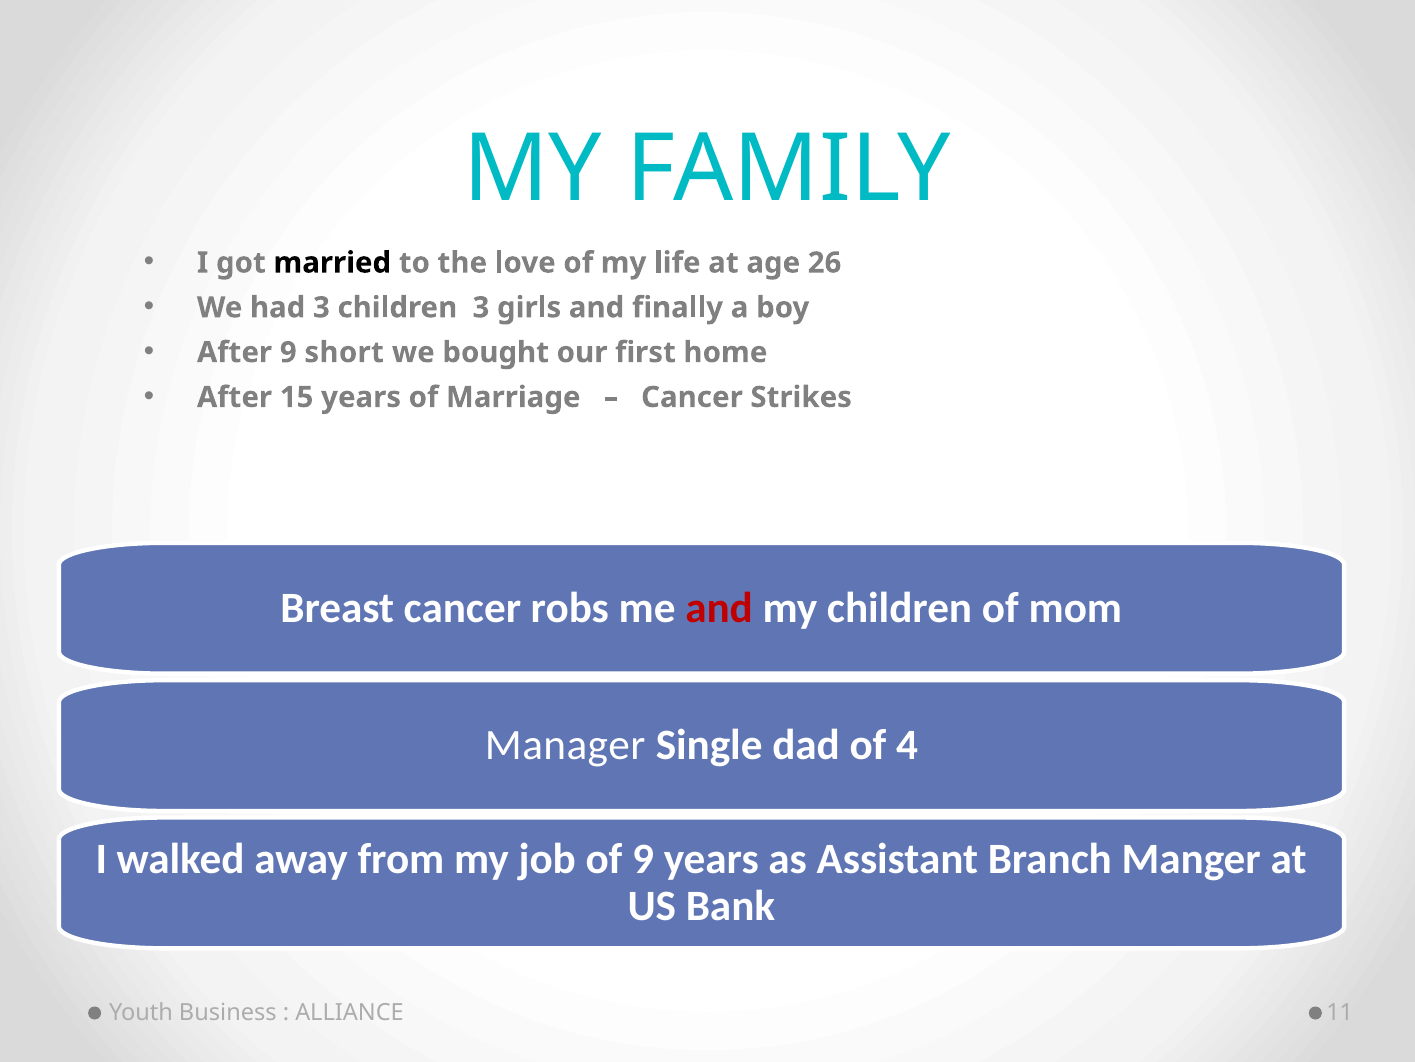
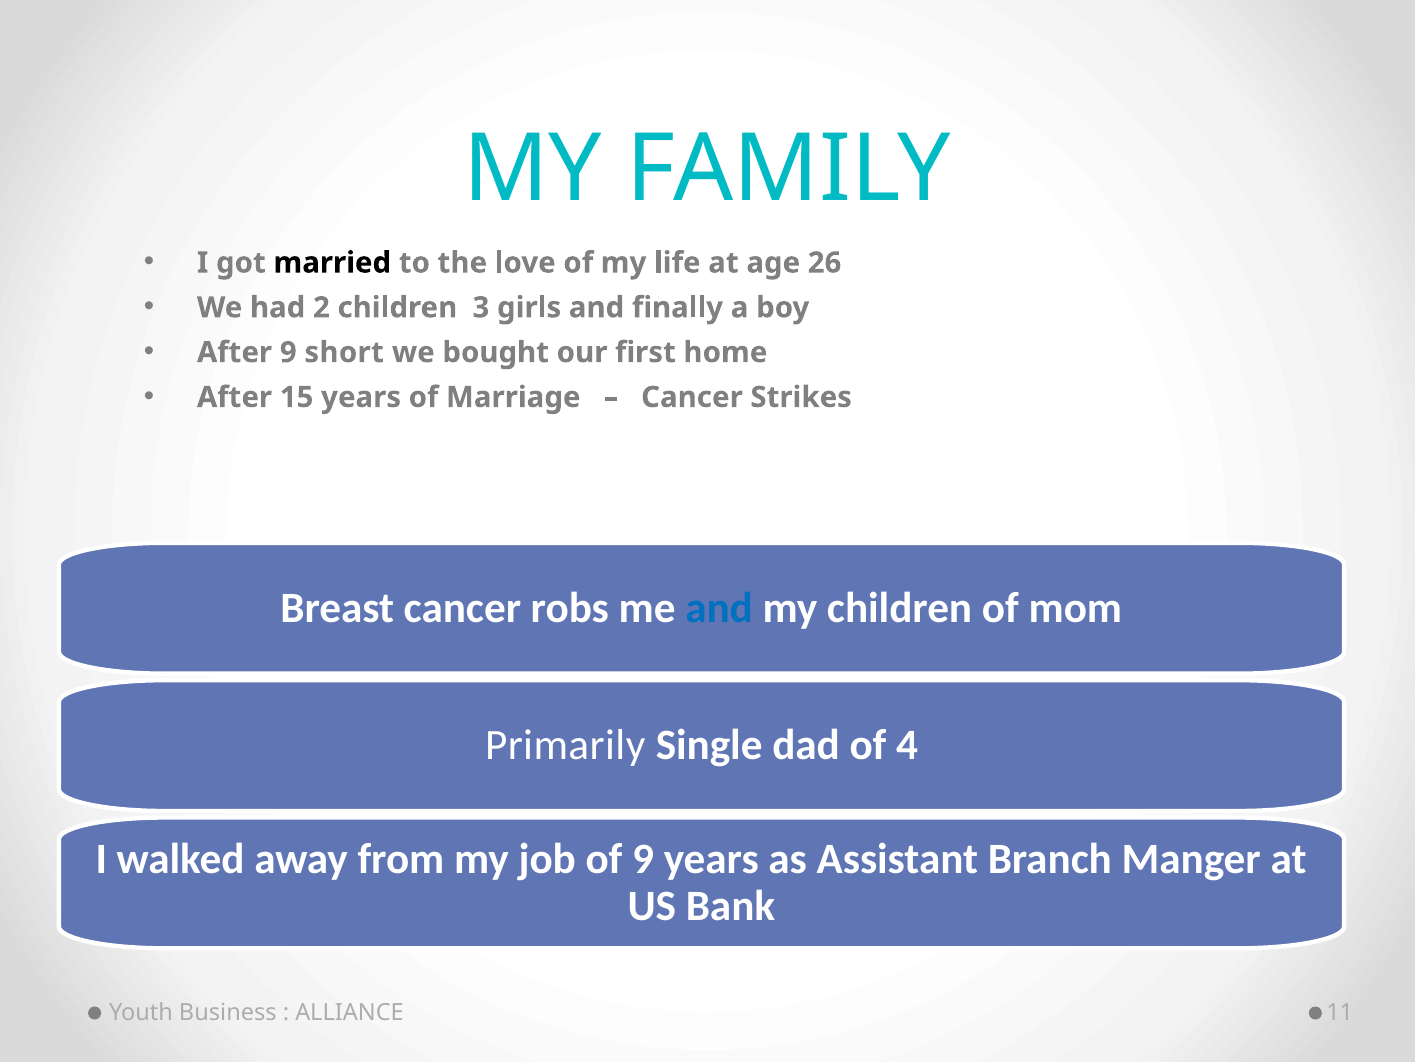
had 3: 3 -> 2
and at (719, 607) colour: red -> blue
Manager: Manager -> Primarily
